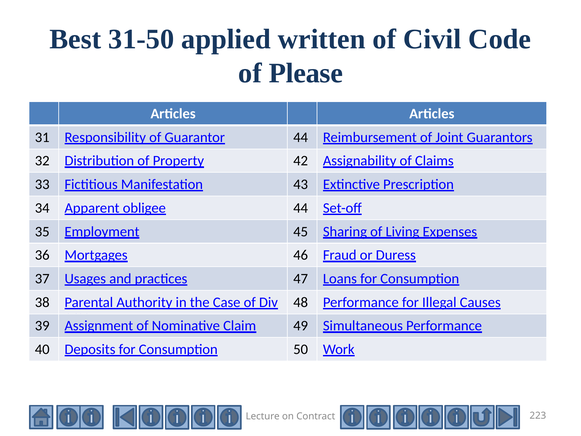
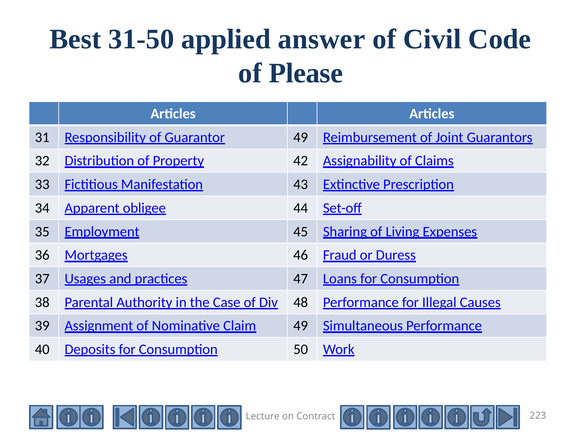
written: written -> answer
Guarantor 44: 44 -> 49
